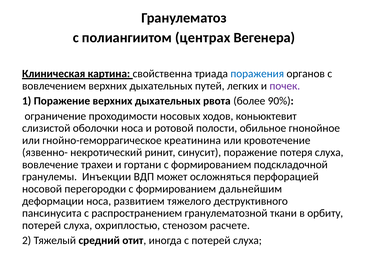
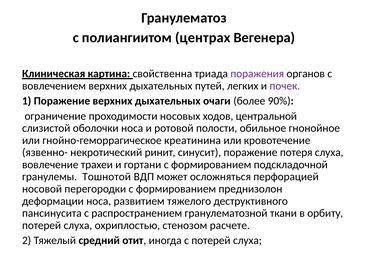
поражения colour: blue -> purple
рвота: рвота -> очаги
коньюктевит: коньюктевит -> центральной
Инъекции: Инъекции -> Тошнотой
дальнейшим: дальнейшим -> преднизолон
